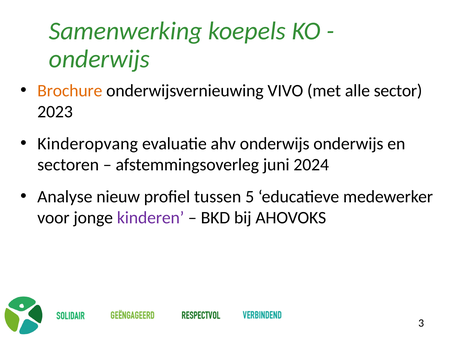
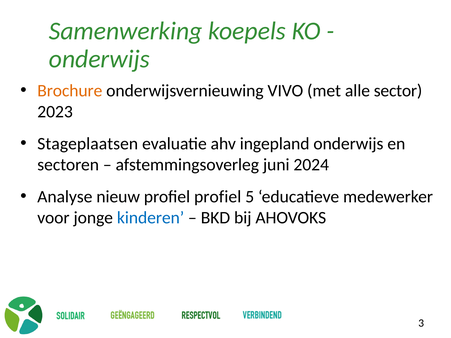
Kinderopvang: Kinderopvang -> Stageplaatsen
ahv onderwijs: onderwijs -> ingepland
profiel tussen: tussen -> profiel
kinderen colour: purple -> blue
